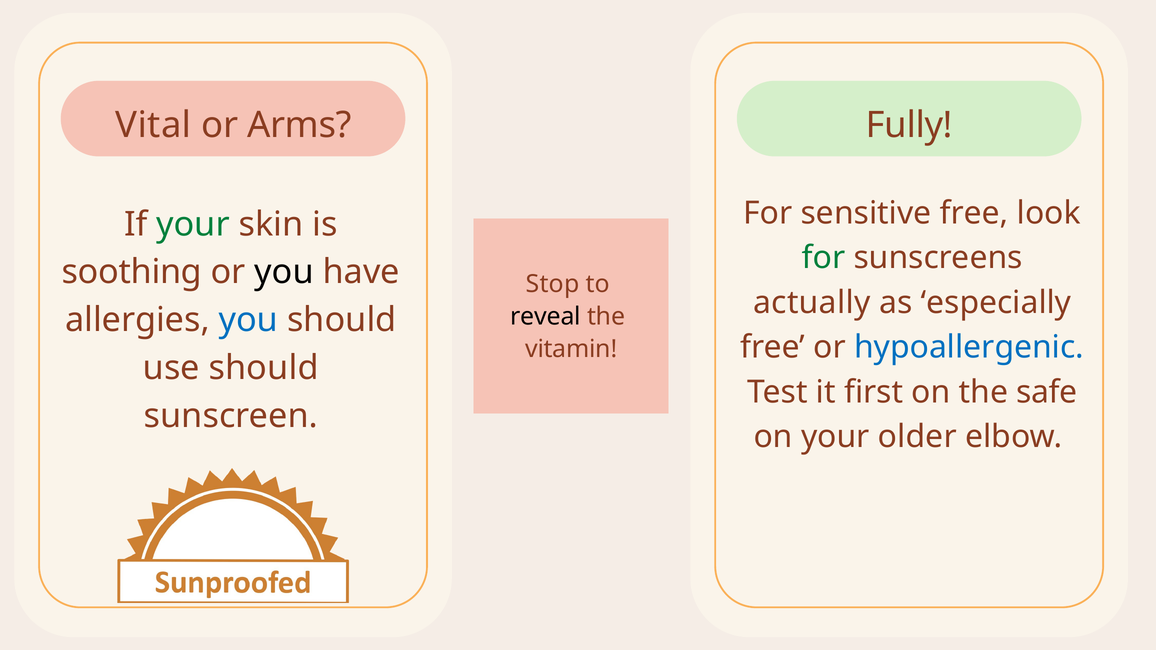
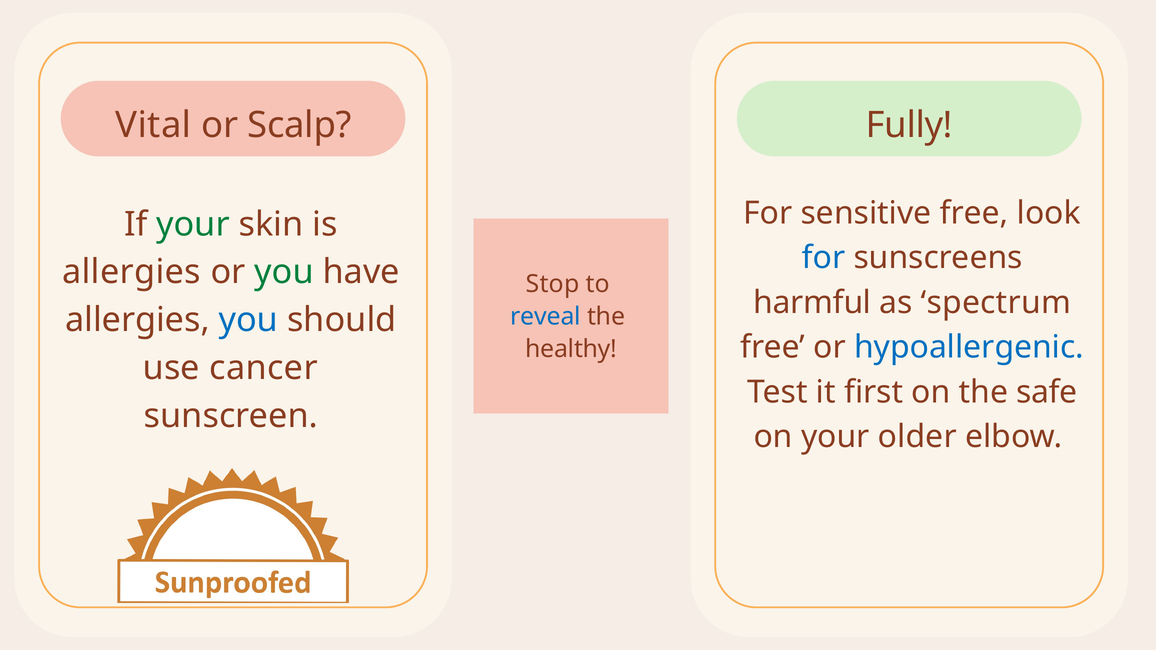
Arms: Arms -> Scalp
for at (823, 258) colour: green -> blue
soothing at (132, 272): soothing -> allergies
you at (284, 272) colour: black -> green
actually: actually -> harmful
especially: especially -> spectrum
reveal colour: black -> blue
vitamin: vitamin -> healthy
use should: should -> cancer
